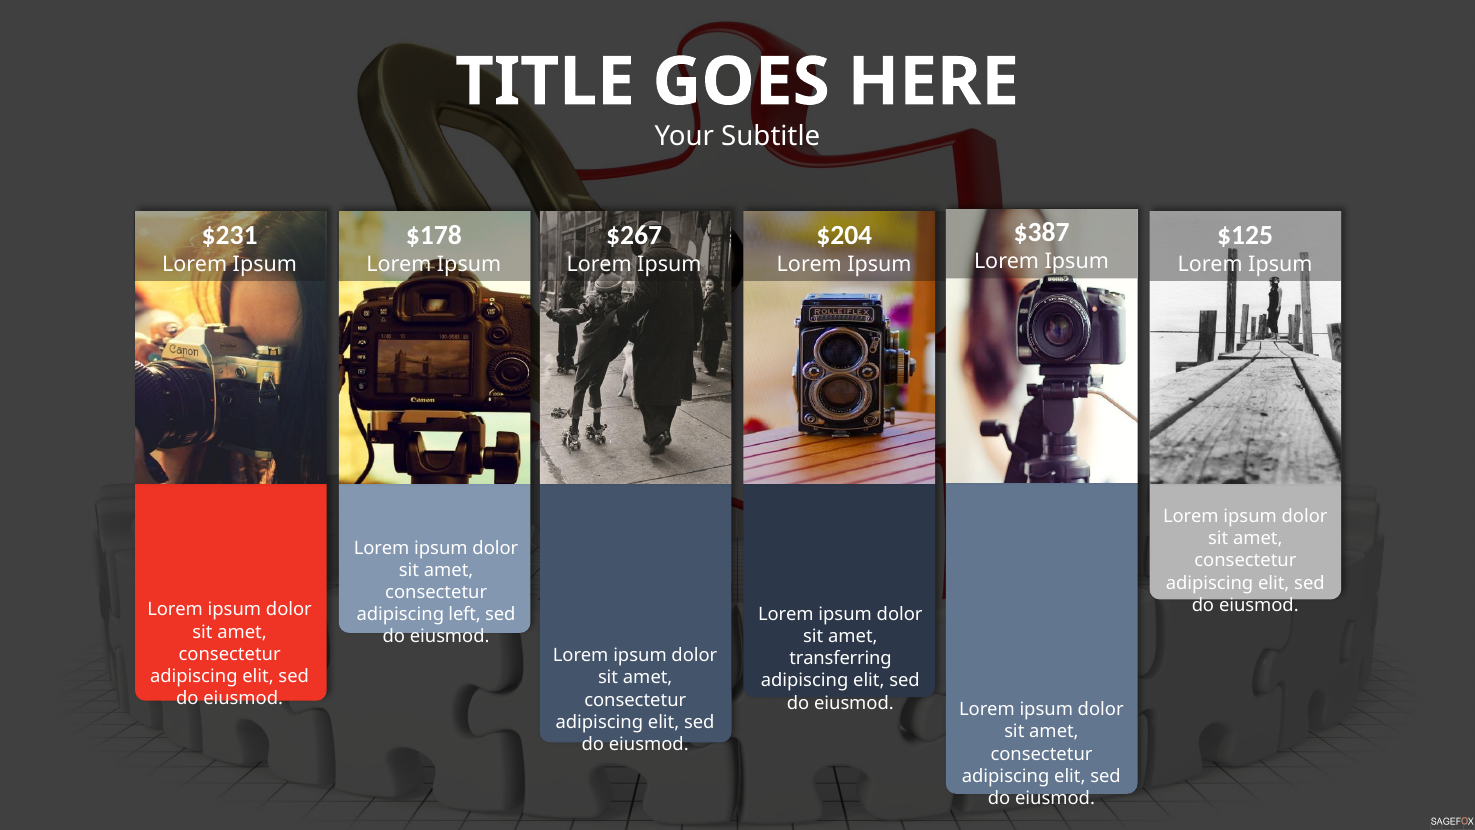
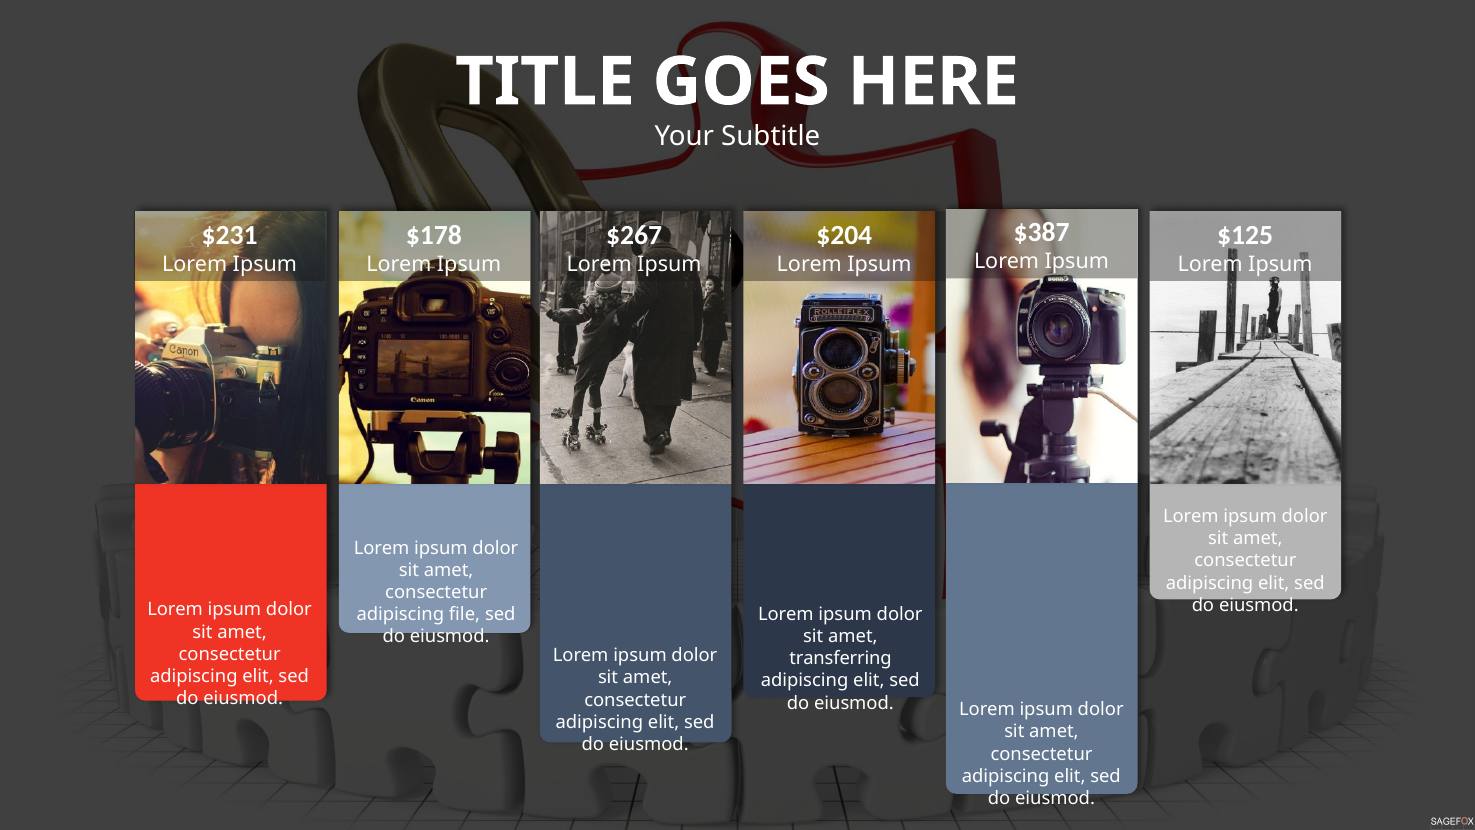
left: left -> file
